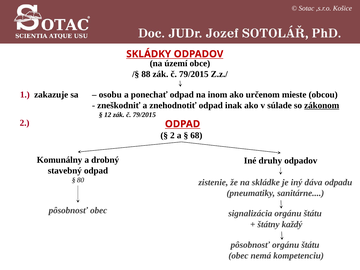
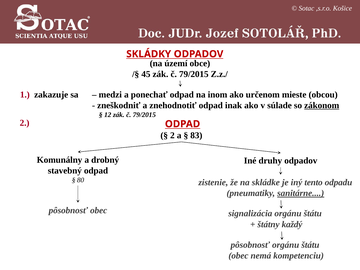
88: 88 -> 45
osobu: osobu -> medzi
68: 68 -> 83
dáva: dáva -> tento
sanitárne underline: none -> present
